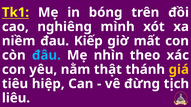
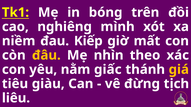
đâu colour: light blue -> yellow
thật: thật -> giấc
hiệp: hiệp -> giàu
